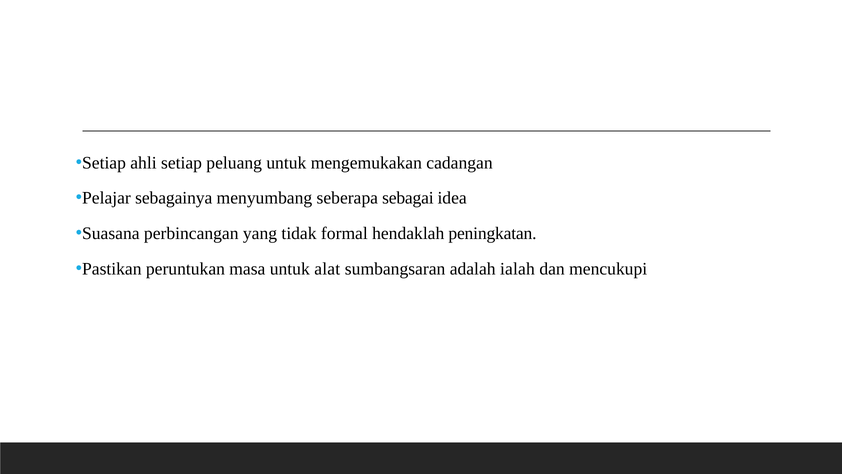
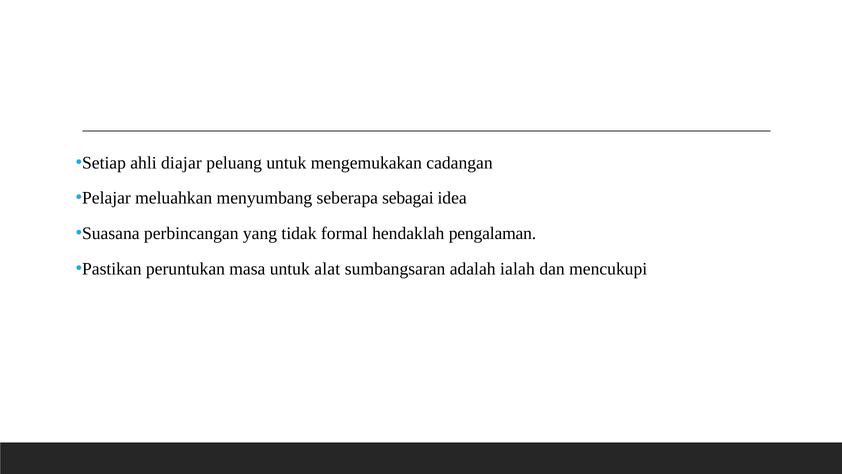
ahli setiap: setiap -> diajar
sebagainya: sebagainya -> meluahkan
peningkatan: peningkatan -> pengalaman
